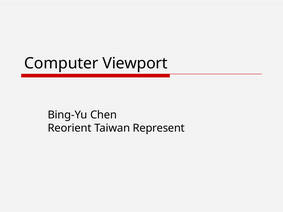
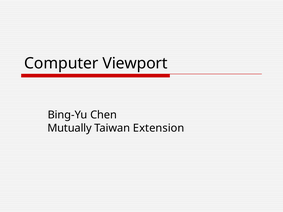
Reorient: Reorient -> Mutually
Represent: Represent -> Extension
